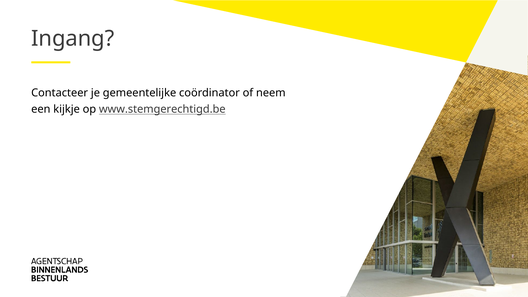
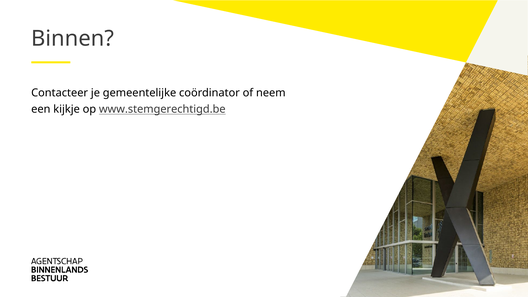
Ingang: Ingang -> Binnen
